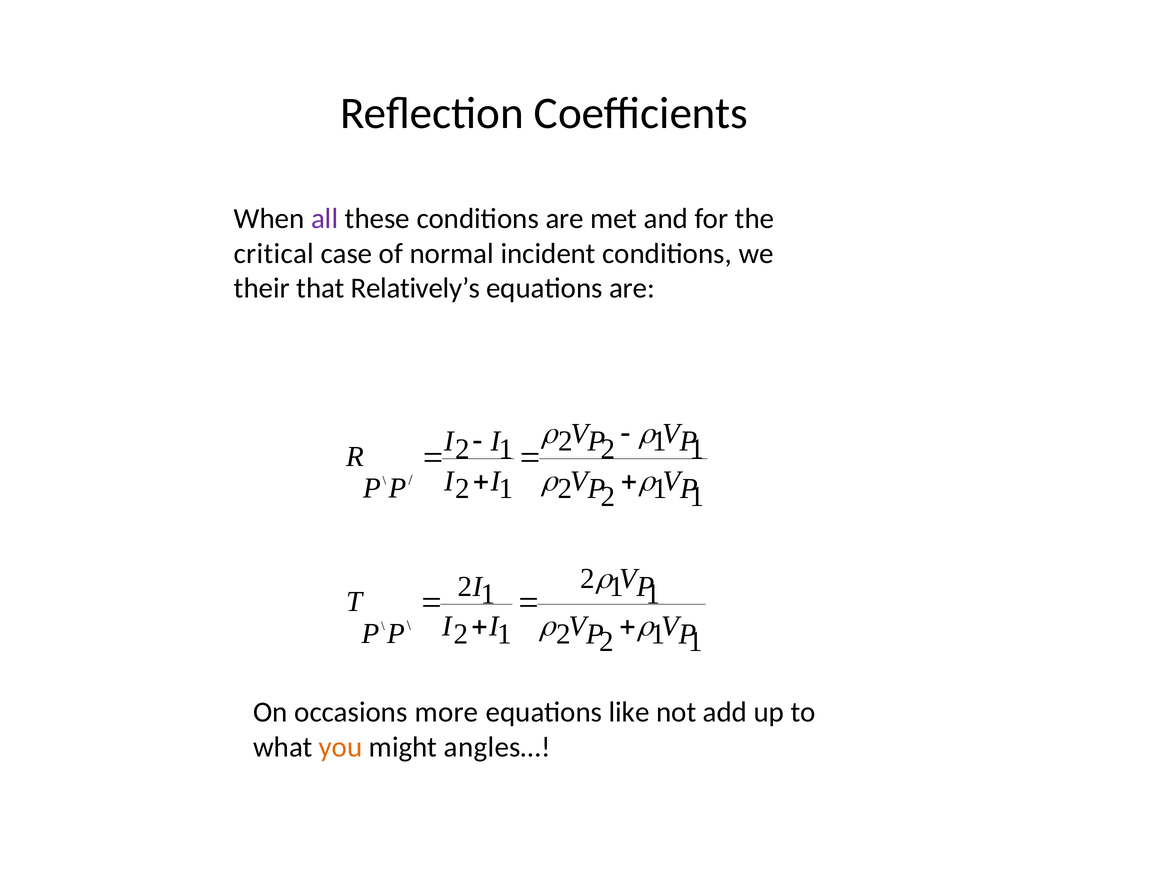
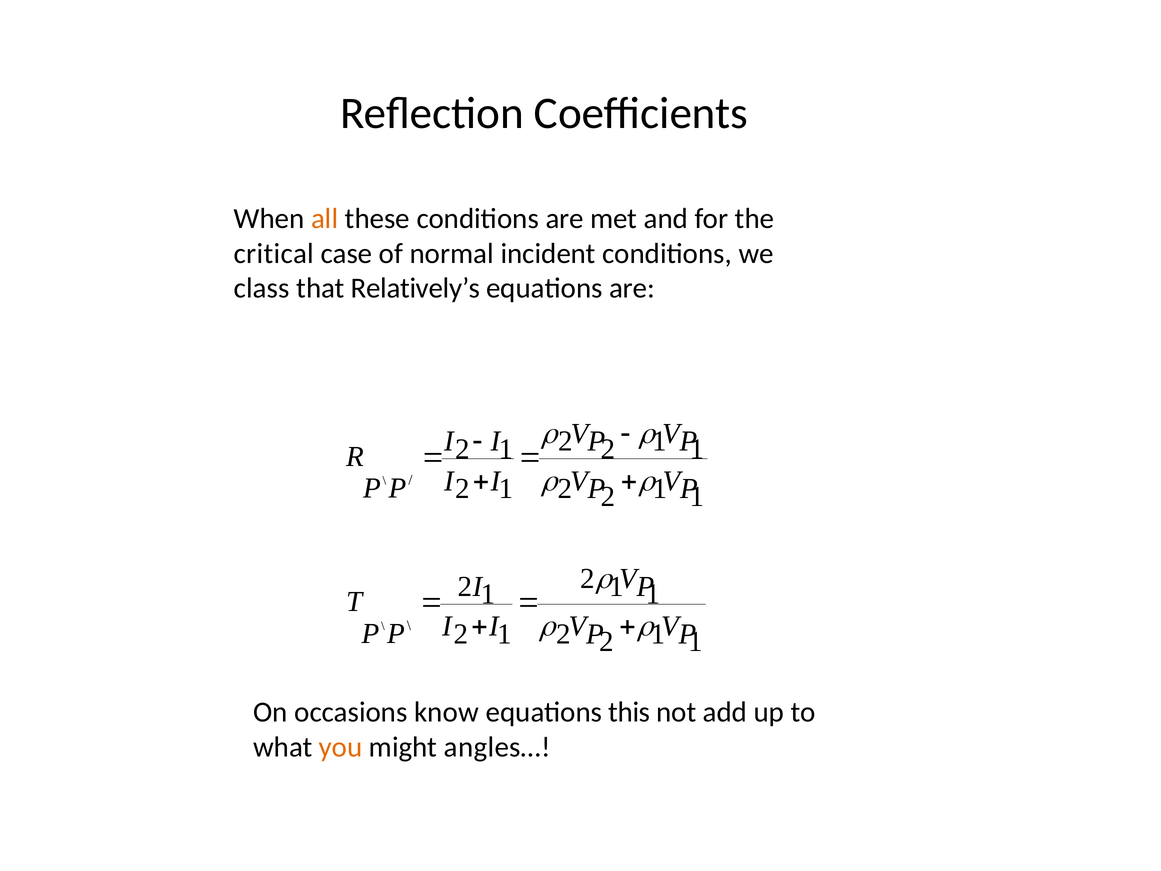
all colour: purple -> orange
their: their -> class
more: more -> know
like: like -> this
